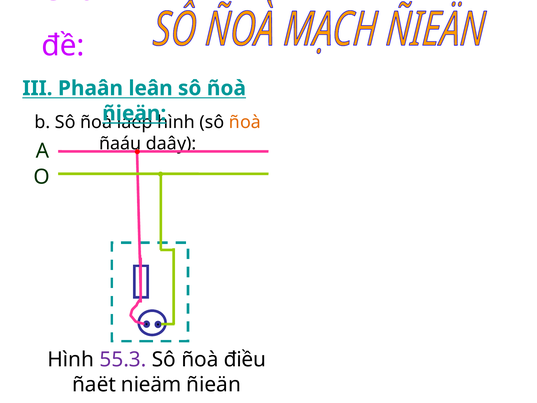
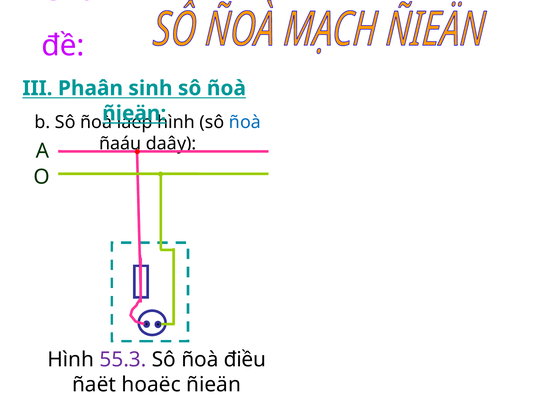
leân: leân -> sinh
ñoà at (245, 122) colour: orange -> blue
nieäm: nieäm -> hoaëc
